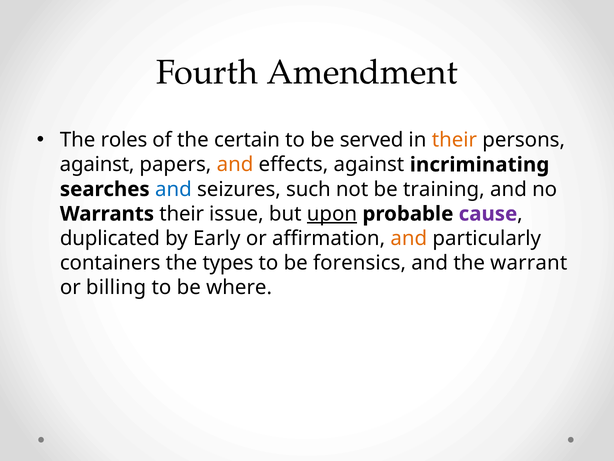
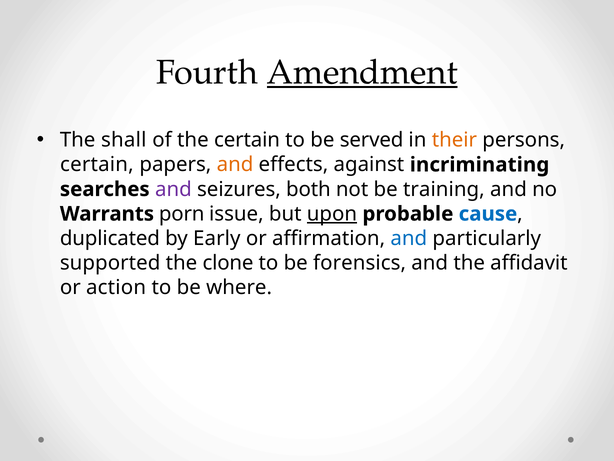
Amendment underline: none -> present
roles: roles -> shall
against at (97, 165): against -> certain
and at (173, 189) colour: blue -> purple
such: such -> both
Warrants their: their -> porn
cause colour: purple -> blue
and at (409, 238) colour: orange -> blue
containers: containers -> supported
types: types -> clone
warrant: warrant -> affidavit
billing: billing -> action
